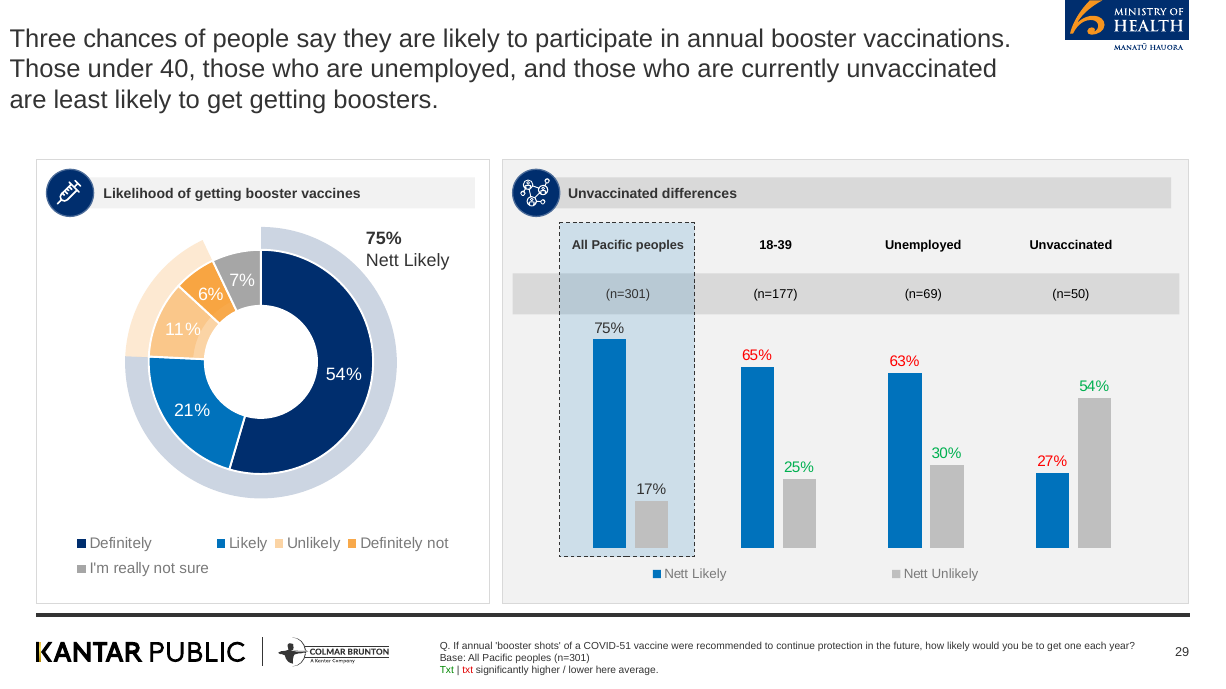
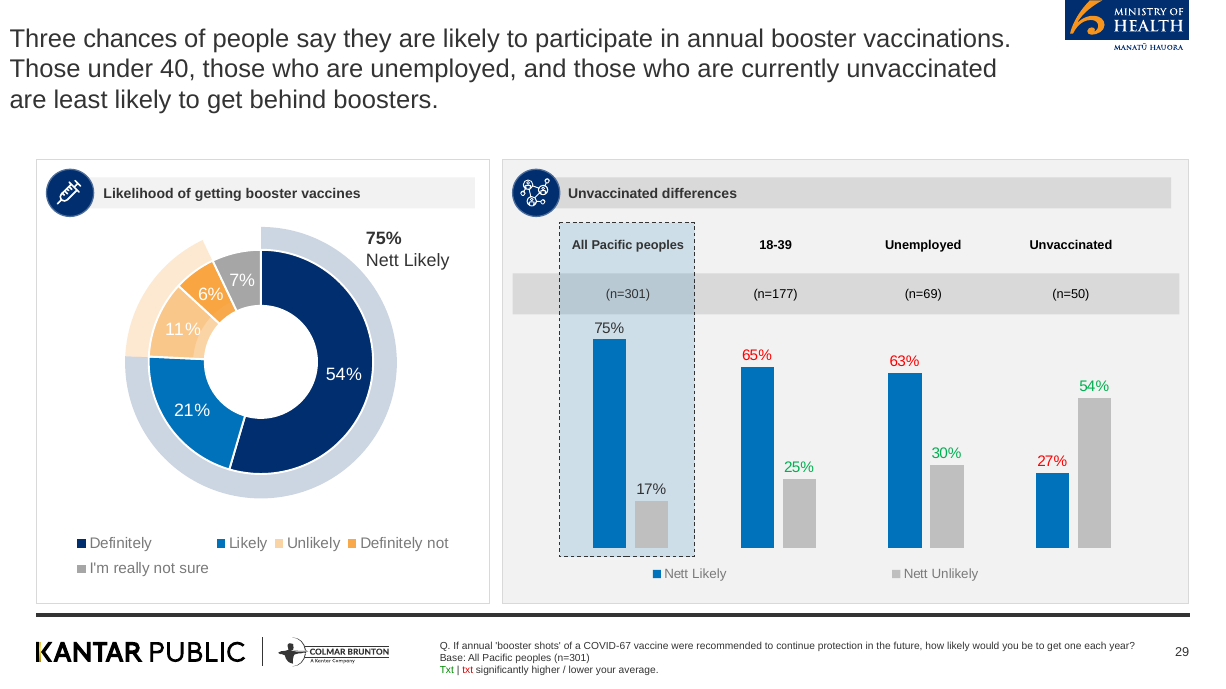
get getting: getting -> behind
COVID-51: COVID-51 -> COVID-67
here: here -> your
